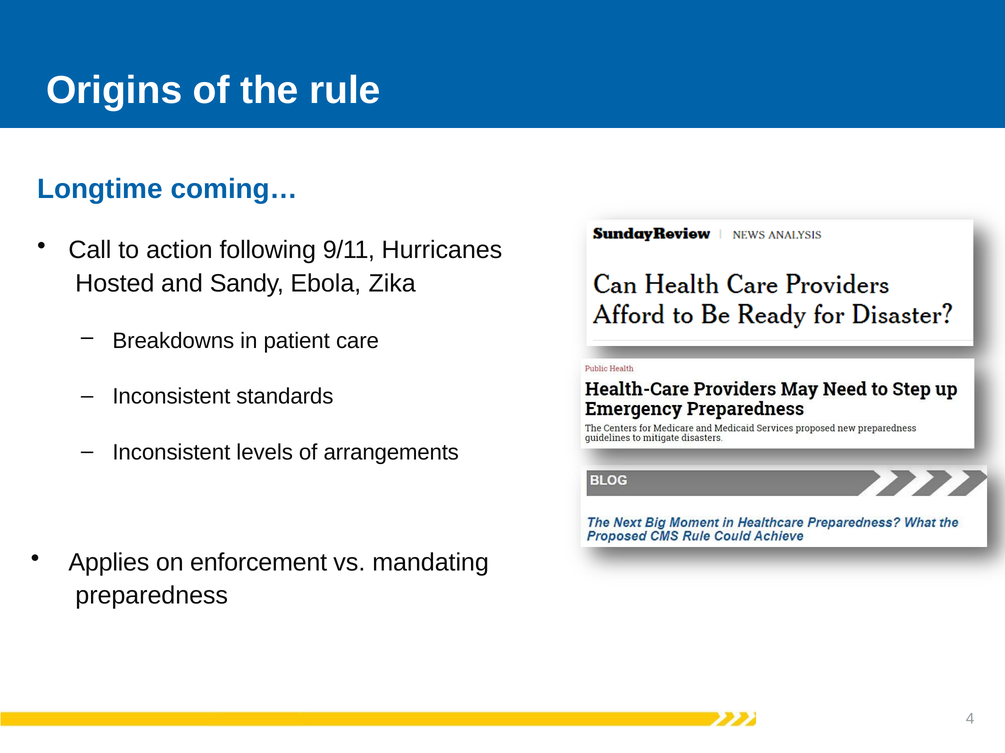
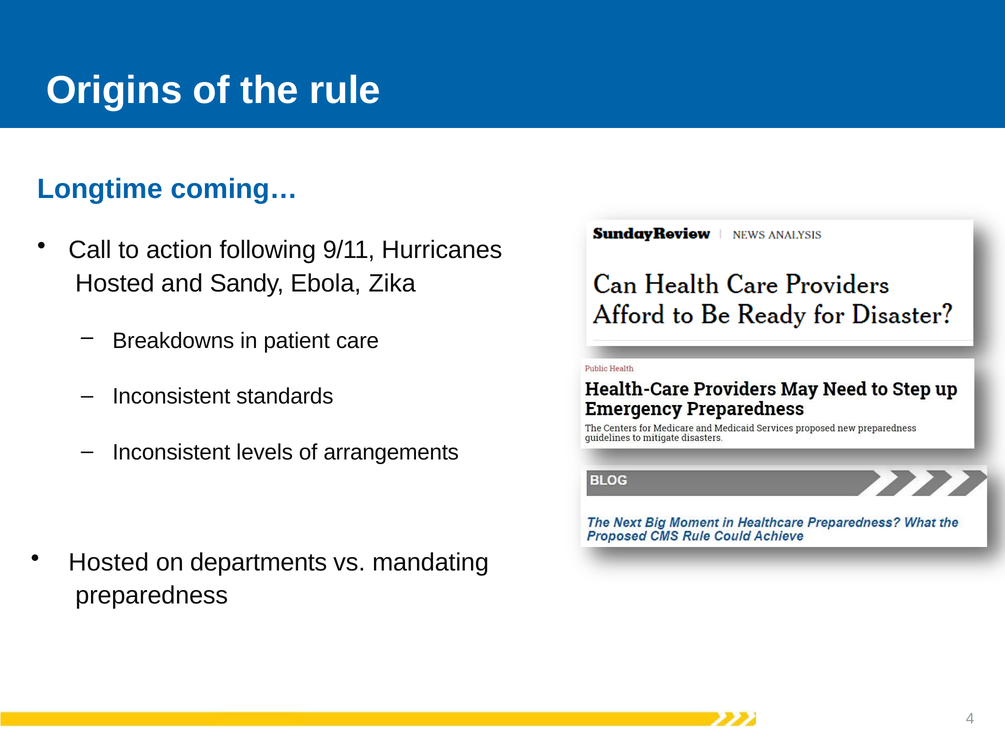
Applies at (109, 563): Applies -> Hosted
enforcement: enforcement -> departments
